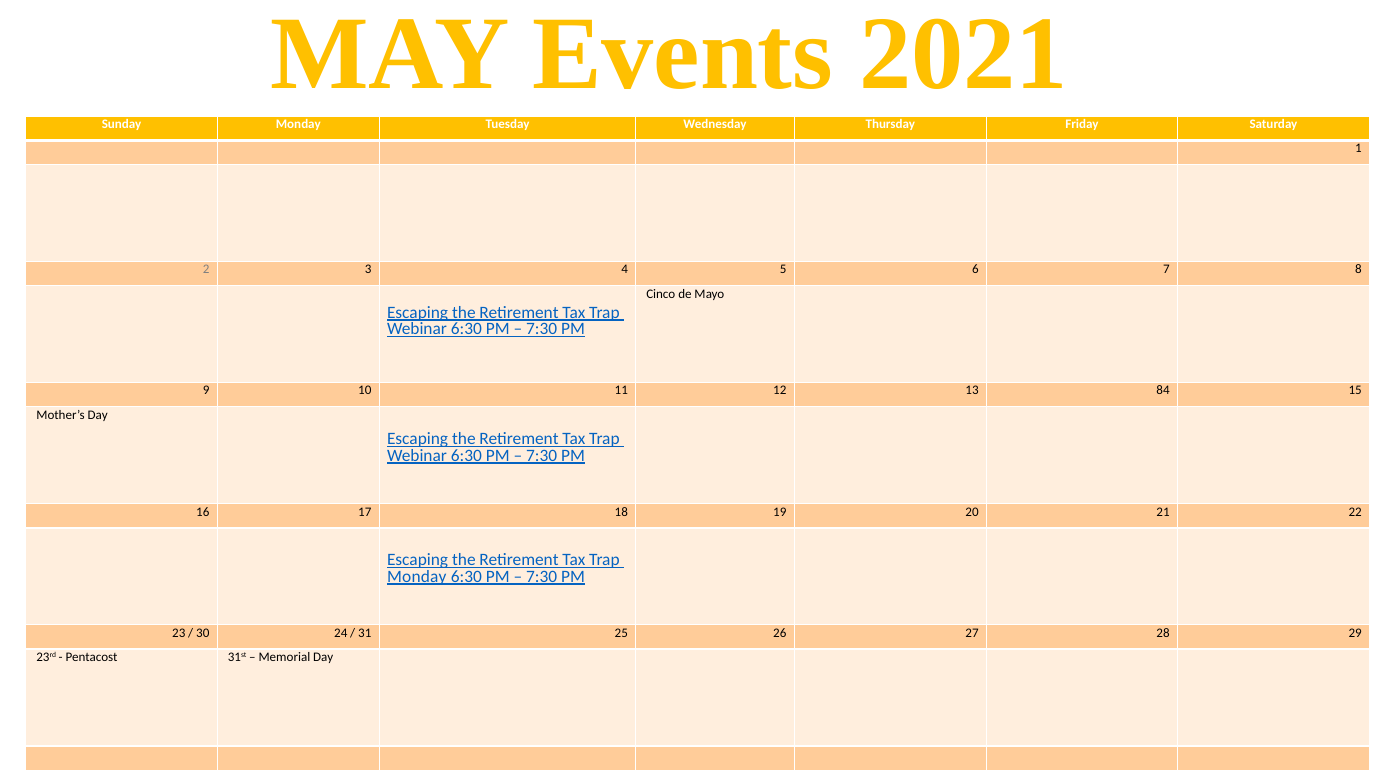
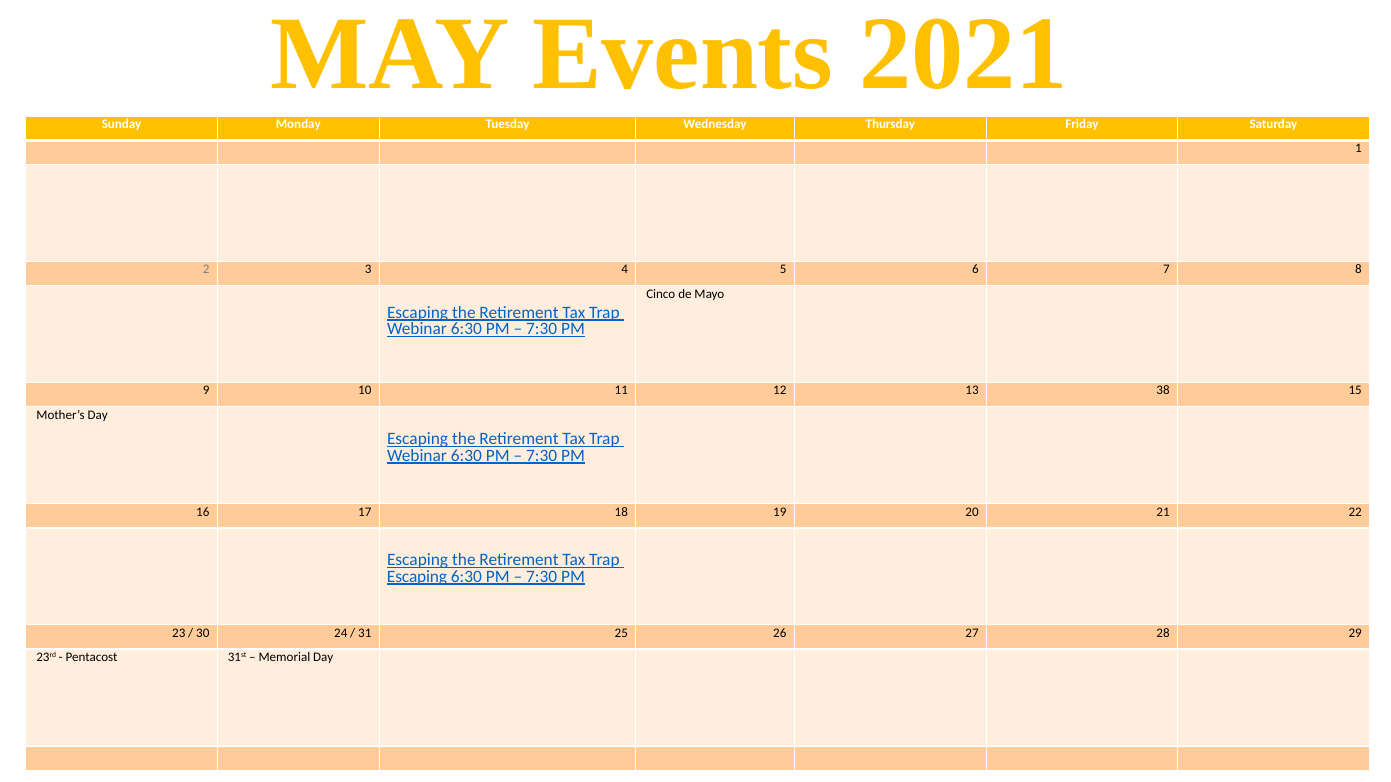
84: 84 -> 38
Monday at (417, 577): Monday -> Escaping
